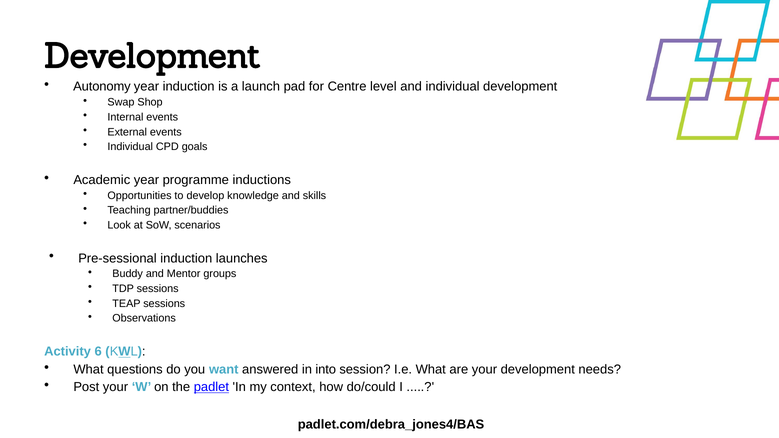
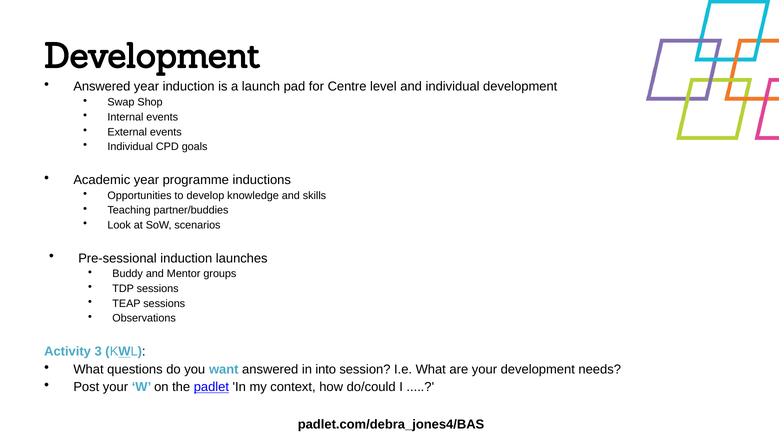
Autonomy at (102, 87): Autonomy -> Answered
6: 6 -> 3
